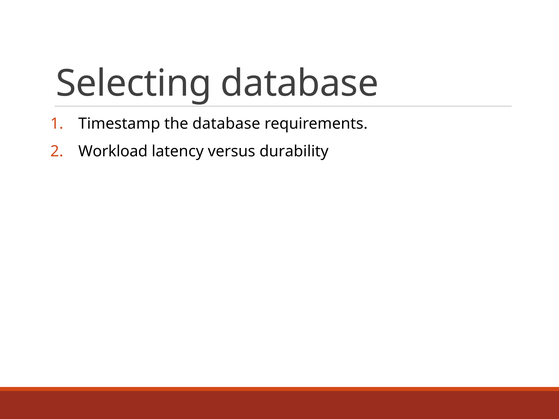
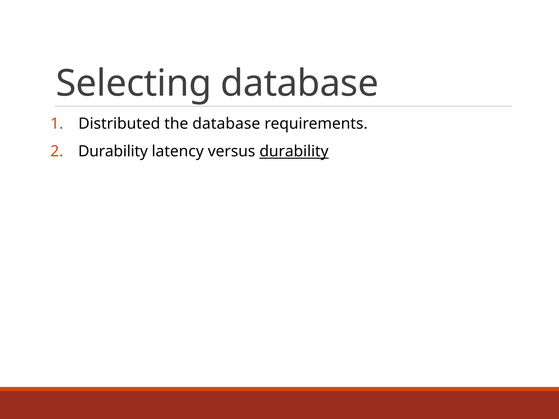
Timestamp: Timestamp -> Distributed
Workload at (113, 152): Workload -> Durability
durability at (294, 152) underline: none -> present
